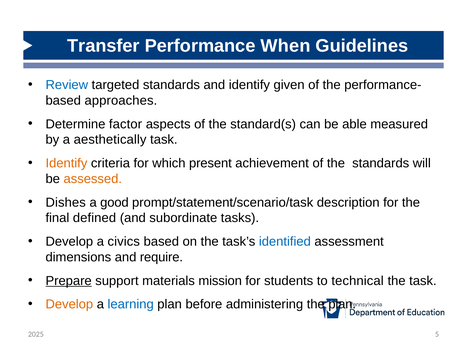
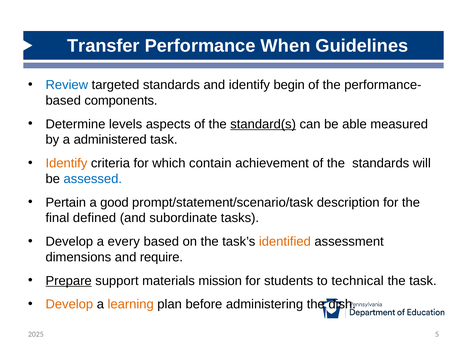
given: given -> begin
approaches: approaches -> components
factor: factor -> levels
standard(s underline: none -> present
aesthetically: aesthetically -> administered
present: present -> contain
assessed colour: orange -> blue
Dishes: Dishes -> Pertain
civics: civics -> every
identified colour: blue -> orange
learning colour: blue -> orange
the plan: plan -> dish
